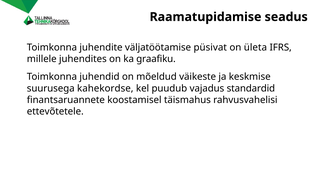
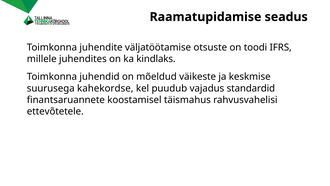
püsivat: püsivat -> otsuste
ületa: ületa -> toodi
graafiku: graafiku -> kindlaks
